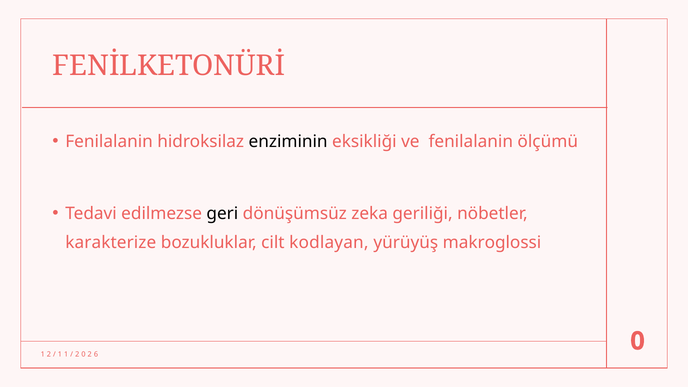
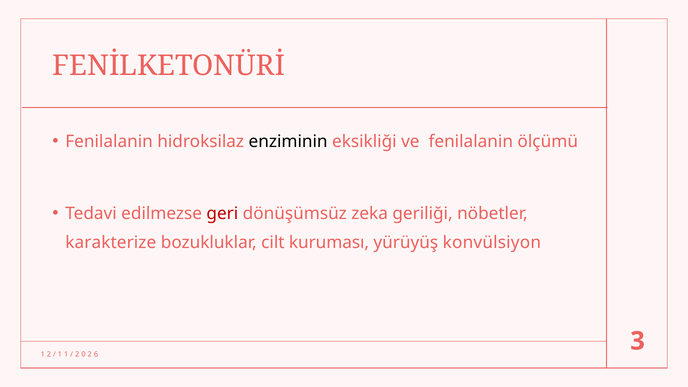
geri colour: black -> red
kodlayan: kodlayan -> kuruması
makroglossi: makroglossi -> konvülsiyon
0 at (638, 341): 0 -> 3
